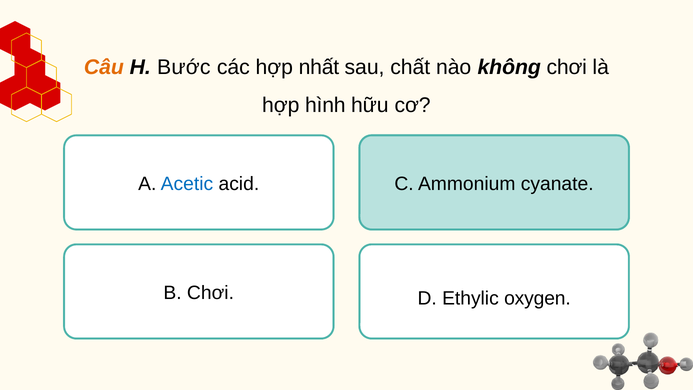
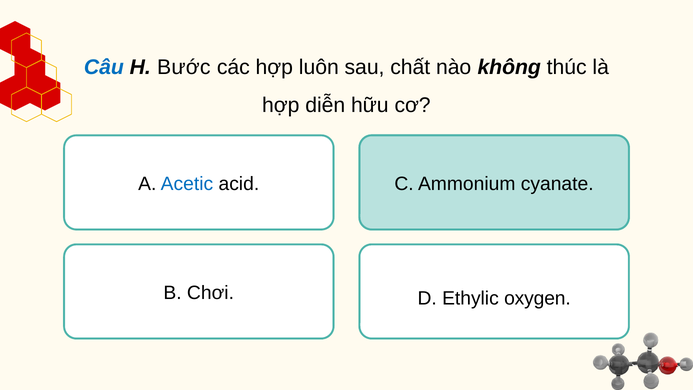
Câu colour: orange -> blue
nhất: nhất -> luôn
không chơi: chơi -> thúc
hình: hình -> diễn
